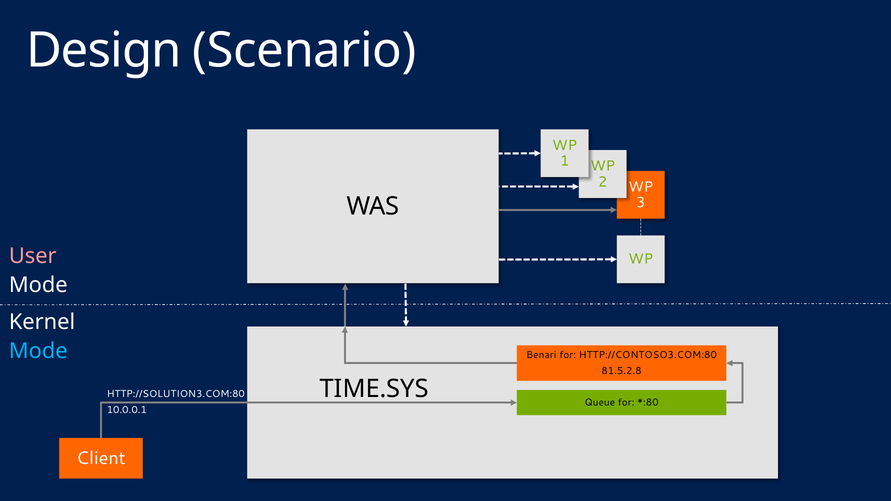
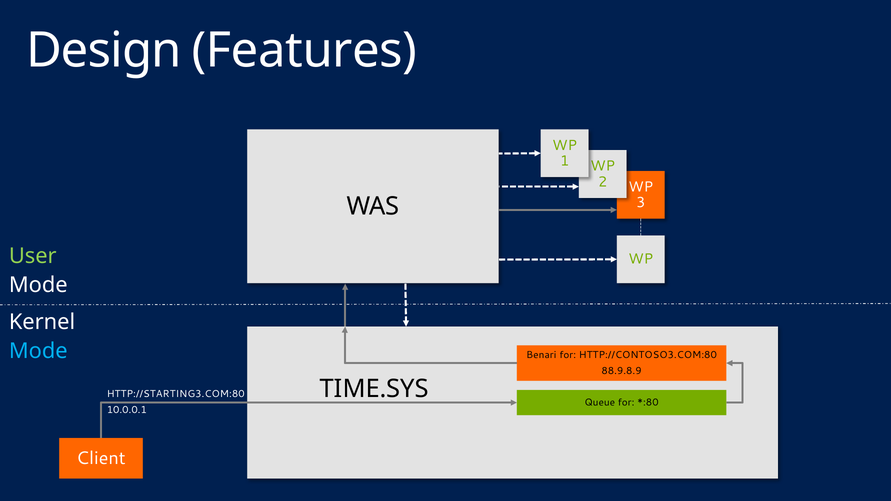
Scenario: Scenario -> Features
User colour: pink -> light green
81.5.2.8: 81.5.2.8 -> 88.9.8.9
HTTP://SOLUTION3.COM:80: HTTP://SOLUTION3.COM:80 -> HTTP://STARTING3.COM:80
